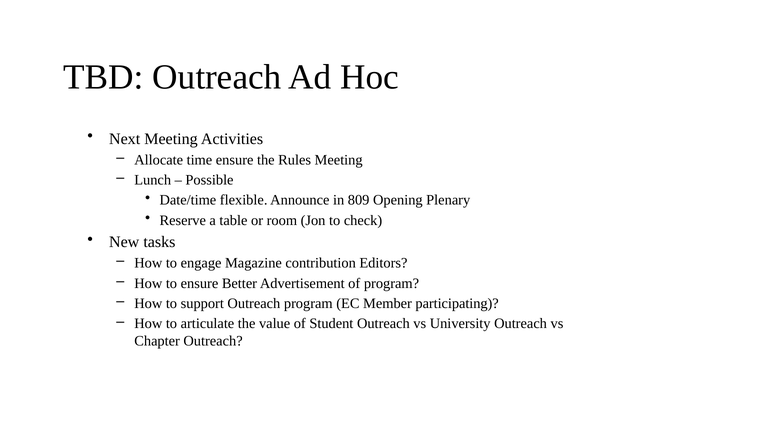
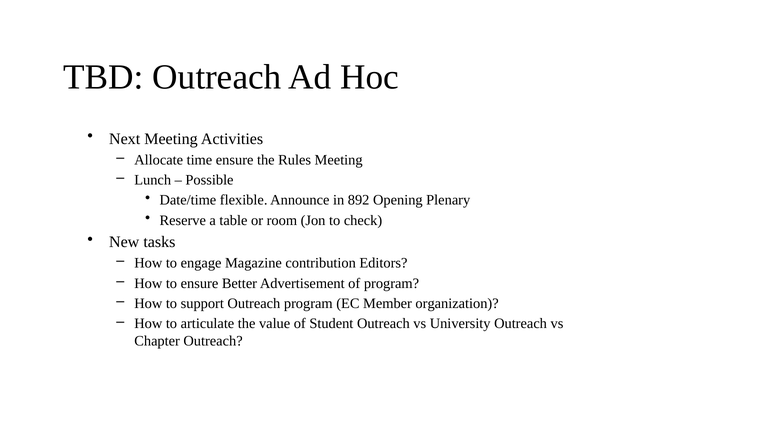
809: 809 -> 892
participating: participating -> organization
